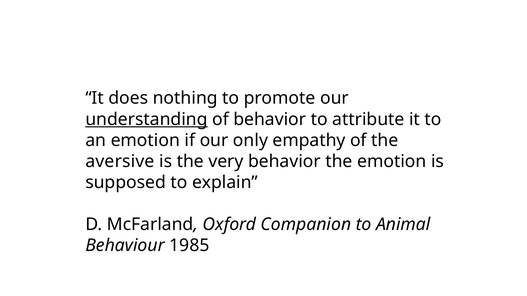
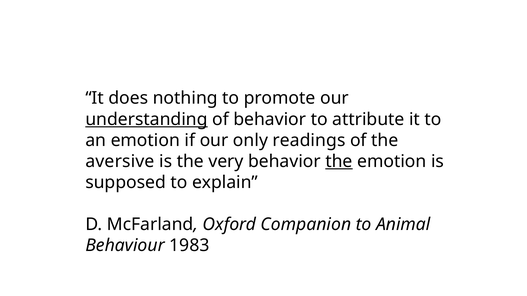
empathy: empathy -> readings
the at (339, 162) underline: none -> present
1985: 1985 -> 1983
